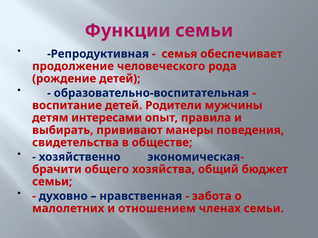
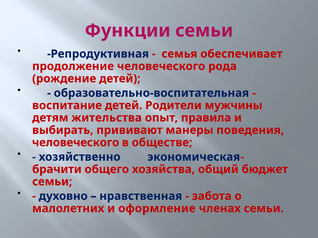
интересами: интересами -> жительства
свидетельства at (76, 143): свидетельства -> человеческого
отношением: отношением -> оформление
